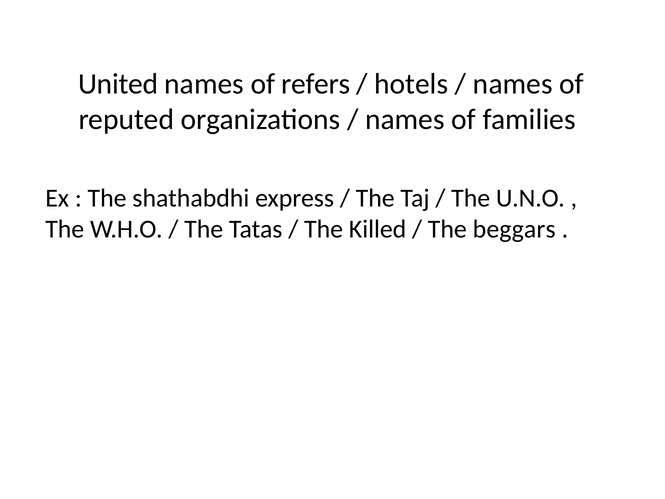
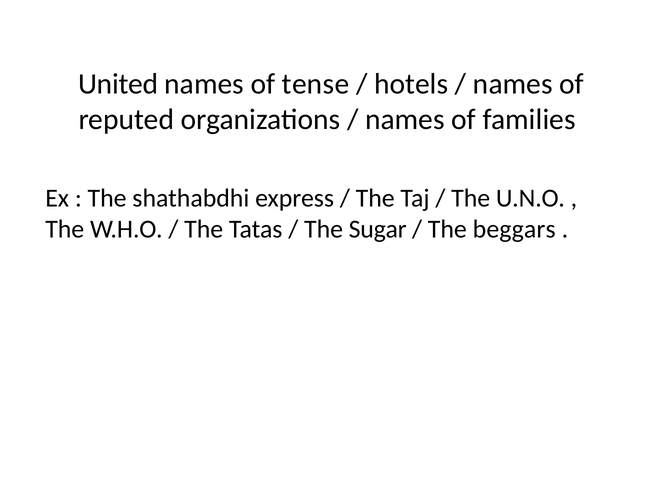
refers: refers -> tense
Killed: Killed -> Sugar
